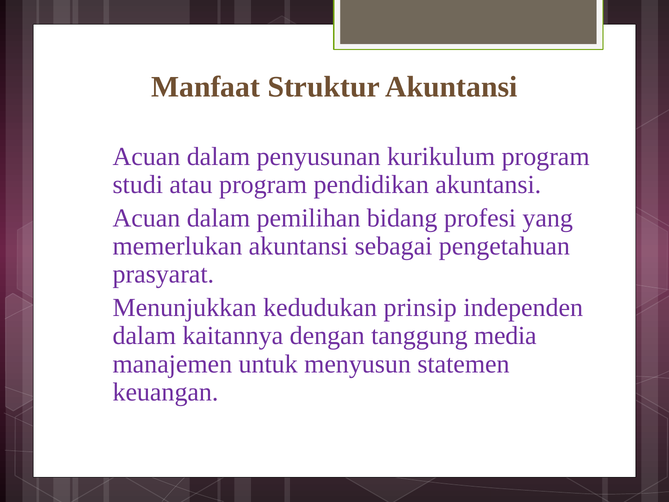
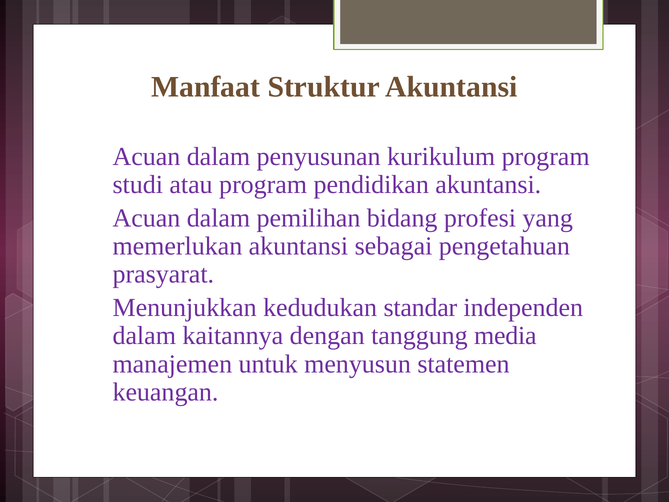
prinsip: prinsip -> standar
